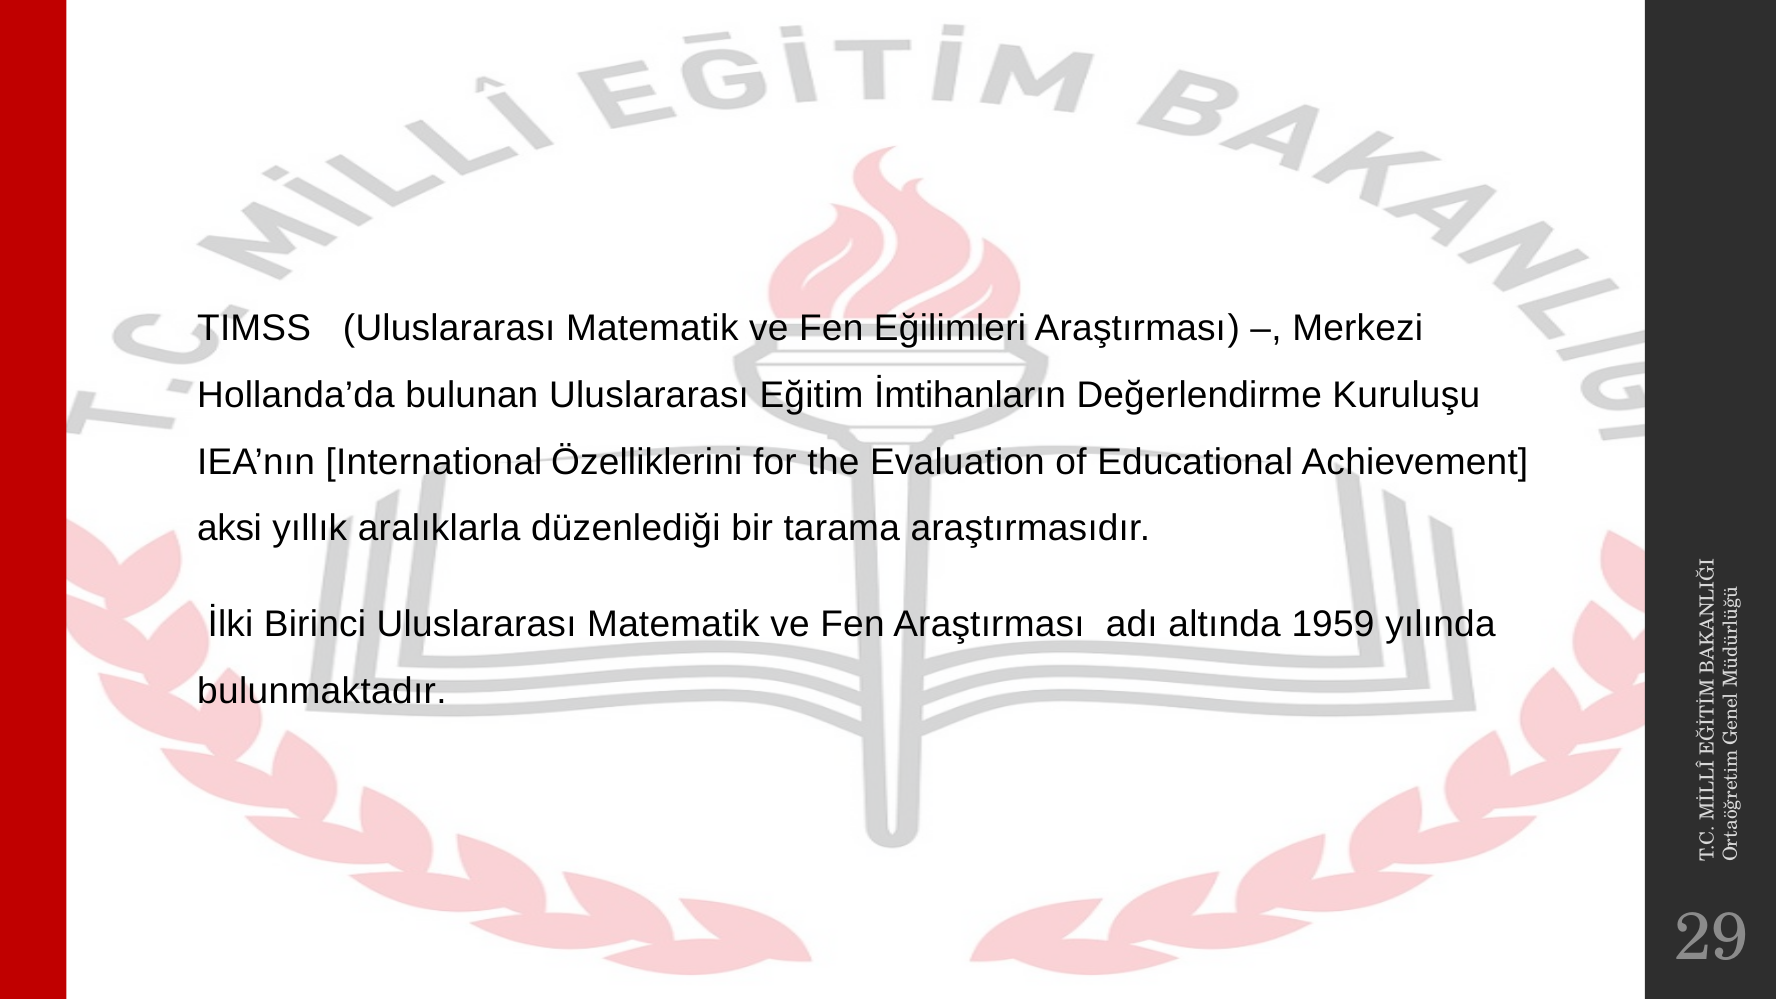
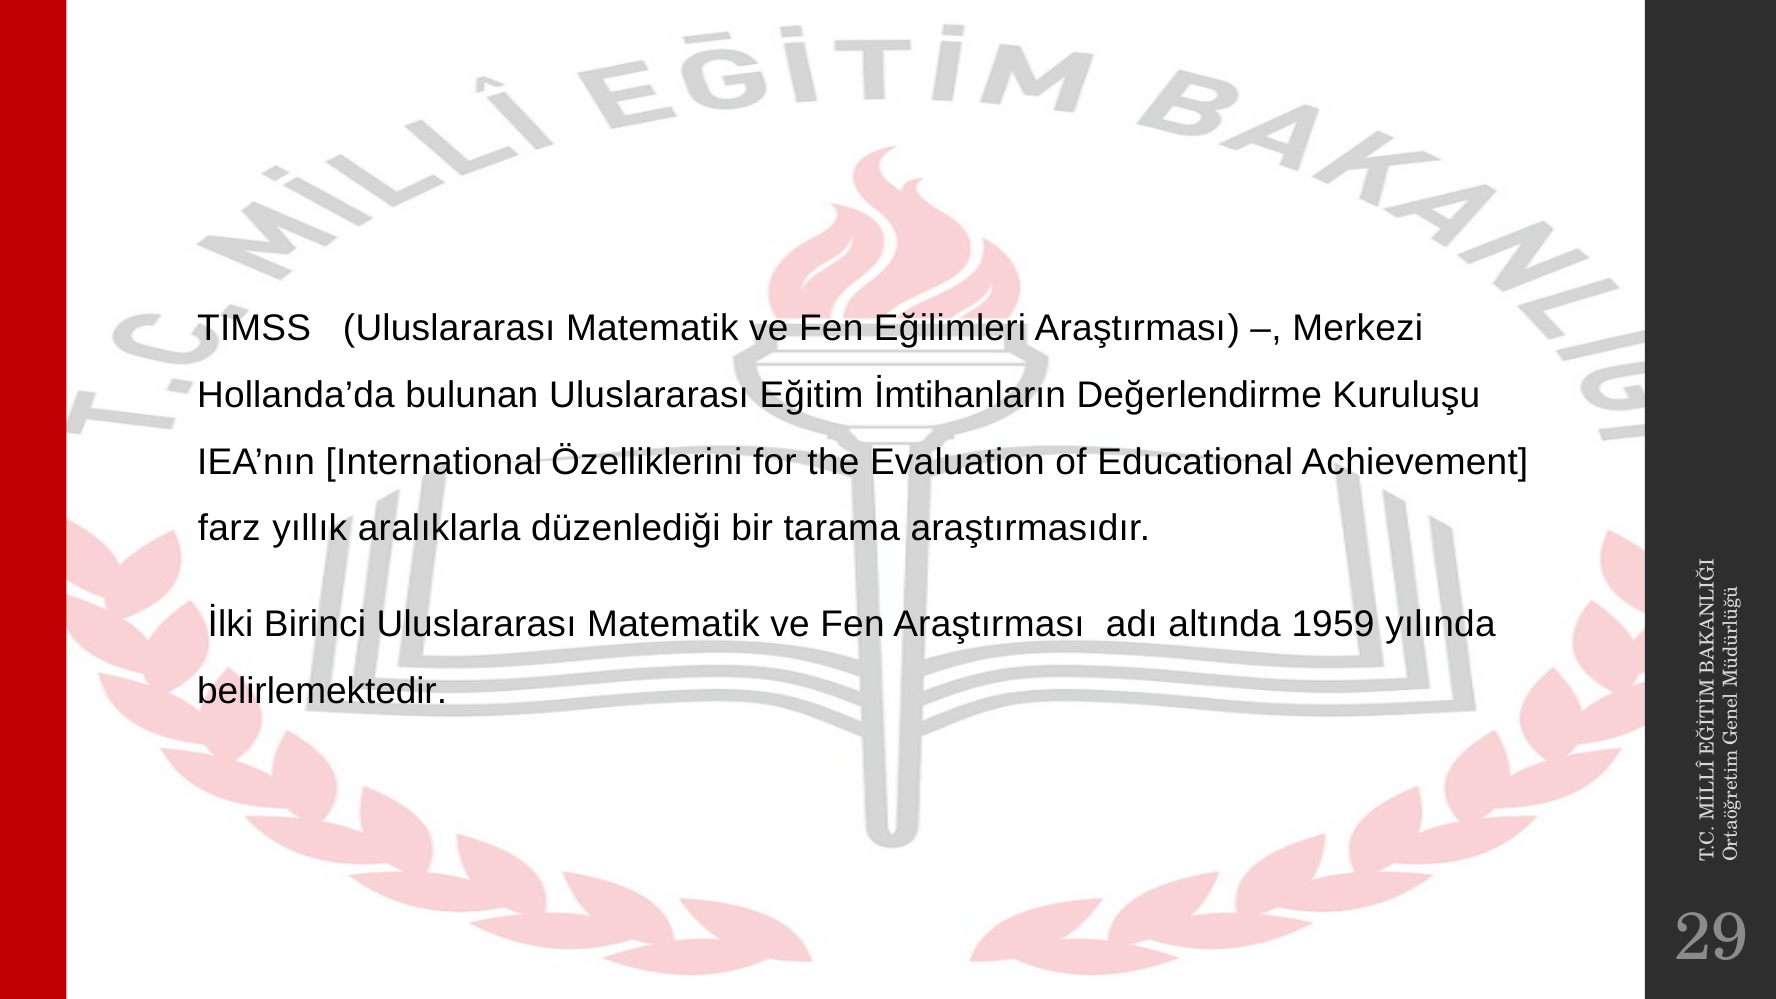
aksi: aksi -> farz
bulunmaktadır: bulunmaktadır -> belirlemektedir
